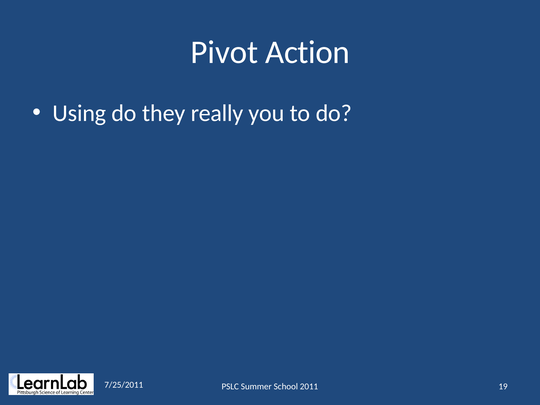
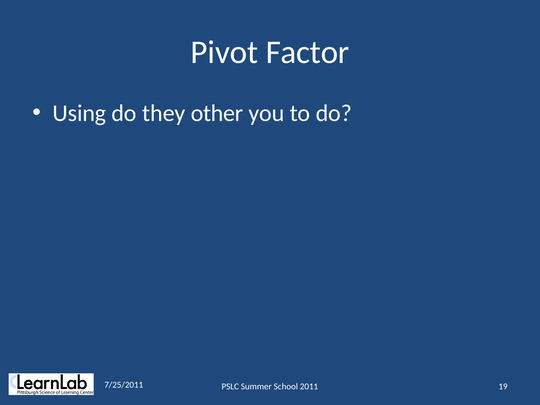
Action: Action -> Factor
really: really -> other
